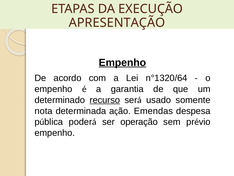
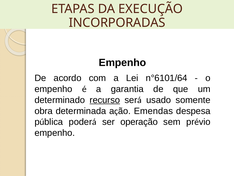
APRESENTAÇÃO: APRESENTAÇÃO -> INCORPORADAS
Empenho at (122, 62) underline: present -> none
n°1320/64: n°1320/64 -> n°6101/64
nota: nota -> obra
